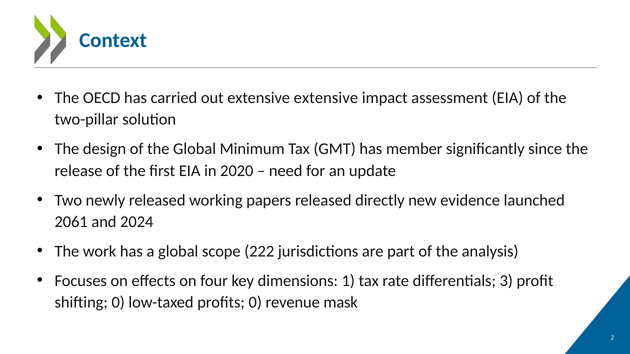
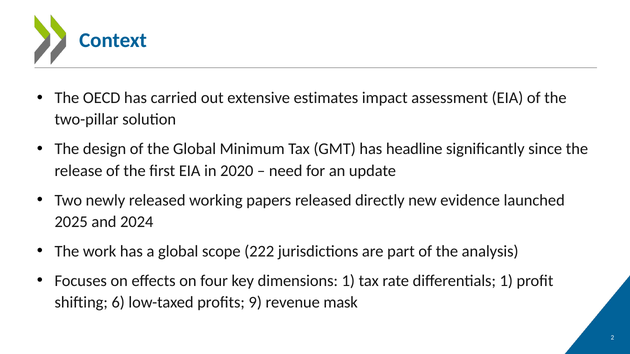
extensive extensive: extensive -> estimates
member: member -> headline
2061: 2061 -> 2025
differentials 3: 3 -> 1
shifting 0: 0 -> 6
profits 0: 0 -> 9
